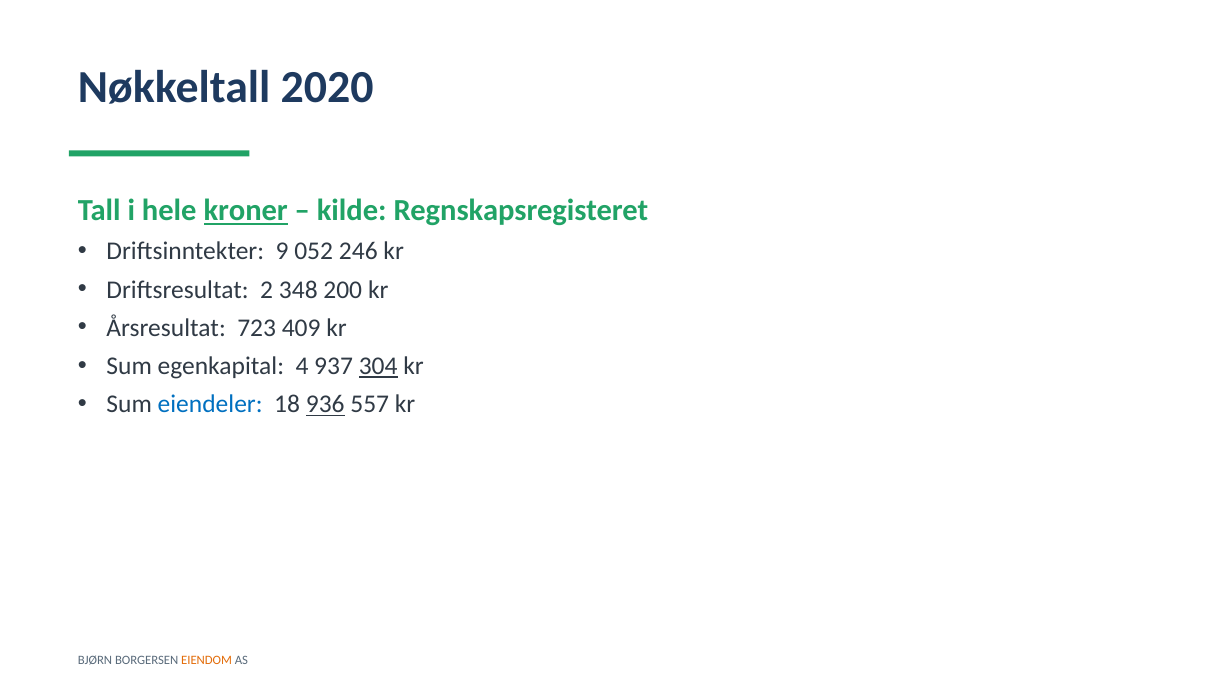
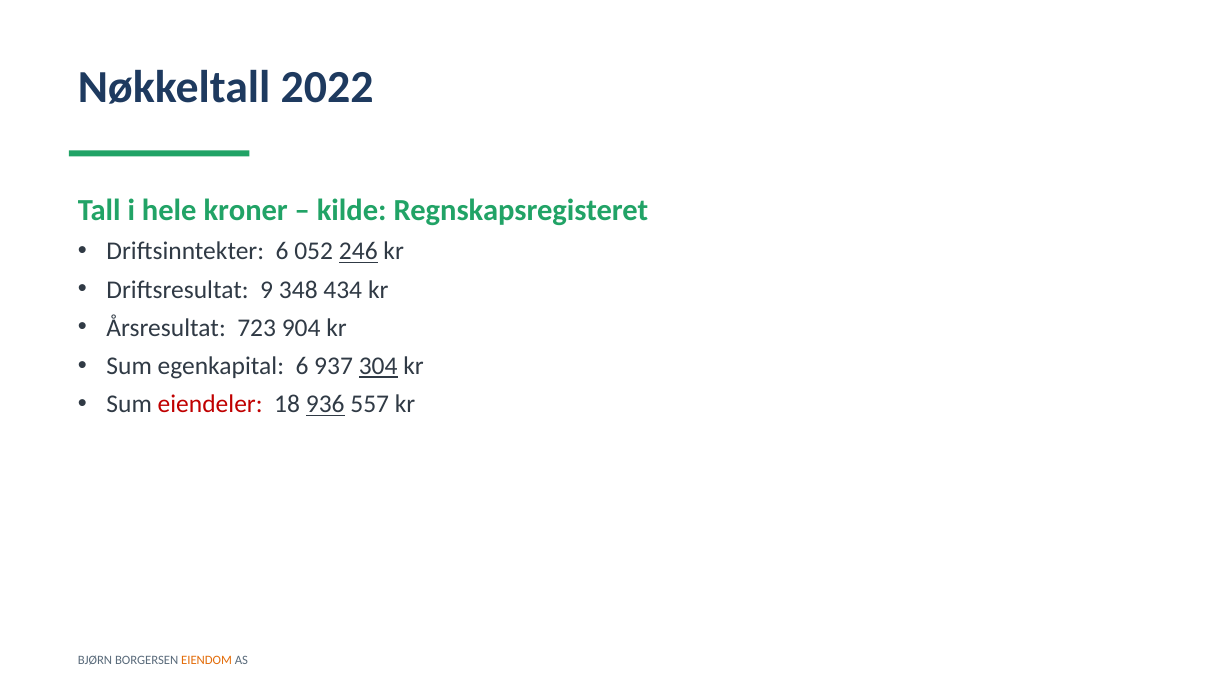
2020: 2020 -> 2022
kroner underline: present -> none
Driftsinntekter 9: 9 -> 6
246 underline: none -> present
2: 2 -> 9
200: 200 -> 434
409: 409 -> 904
egenkapital 4: 4 -> 6
eiendeler colour: blue -> red
